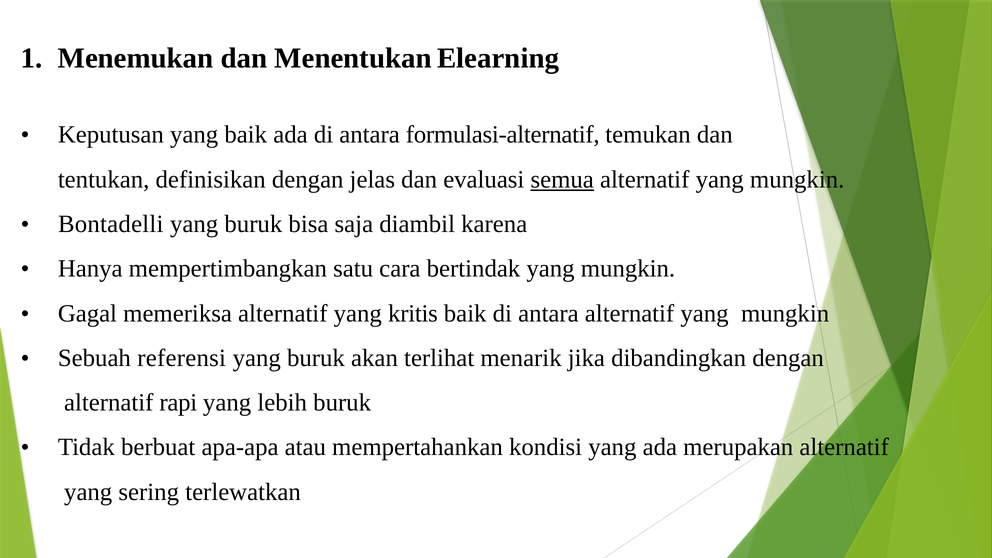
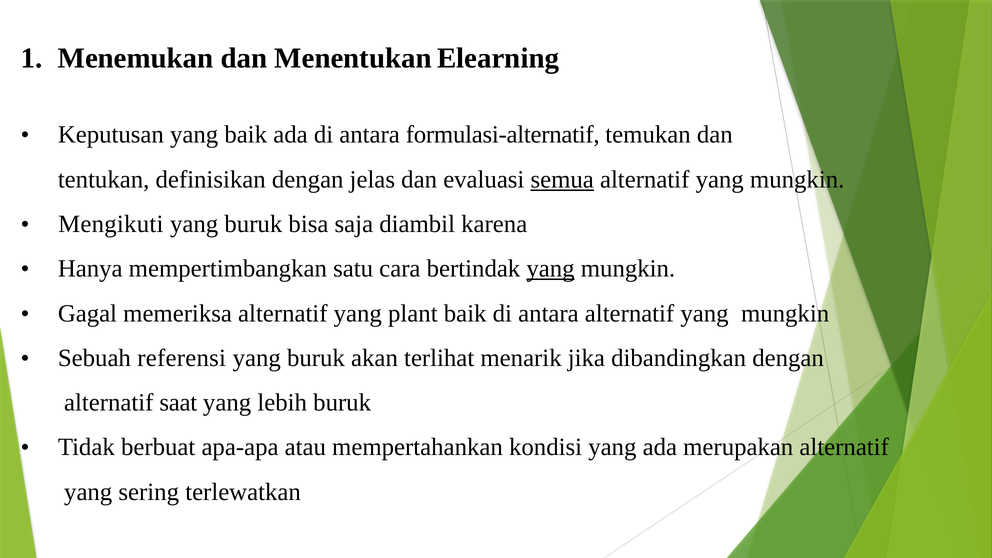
Bontadelli: Bontadelli -> Mengikuti
yang at (550, 269) underline: none -> present
kritis: kritis -> plant
rapi: rapi -> saat
